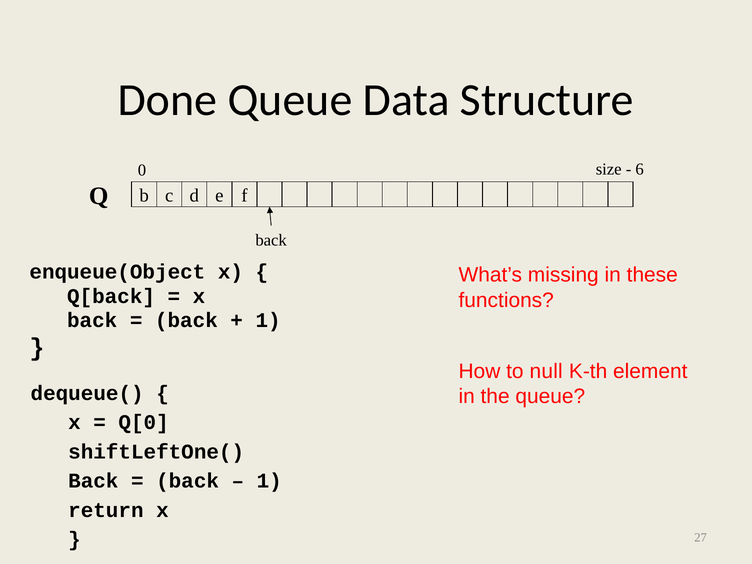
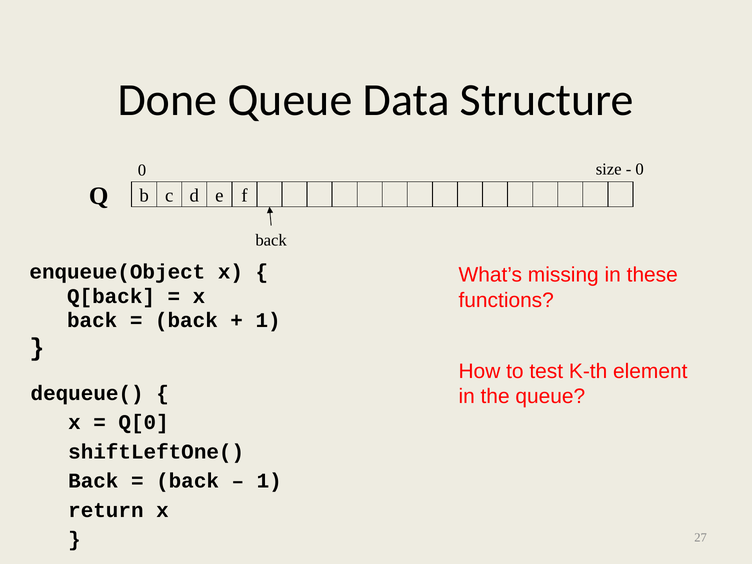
6 at (640, 169): 6 -> 0
null: null -> test
